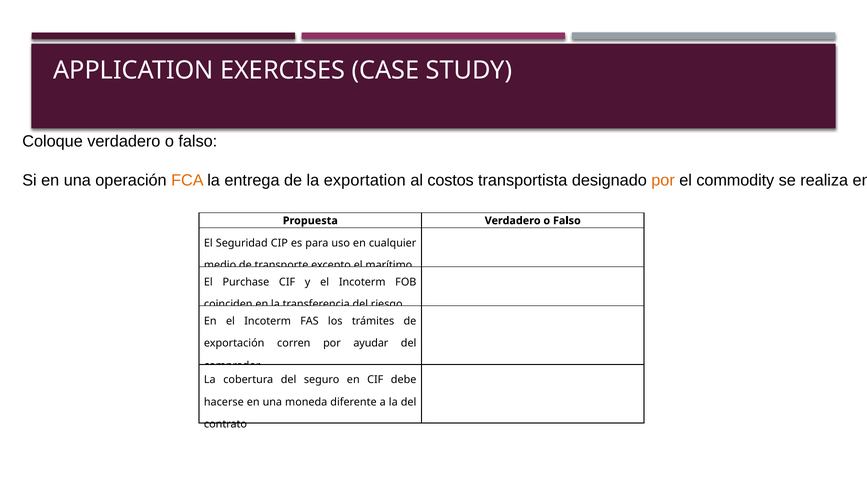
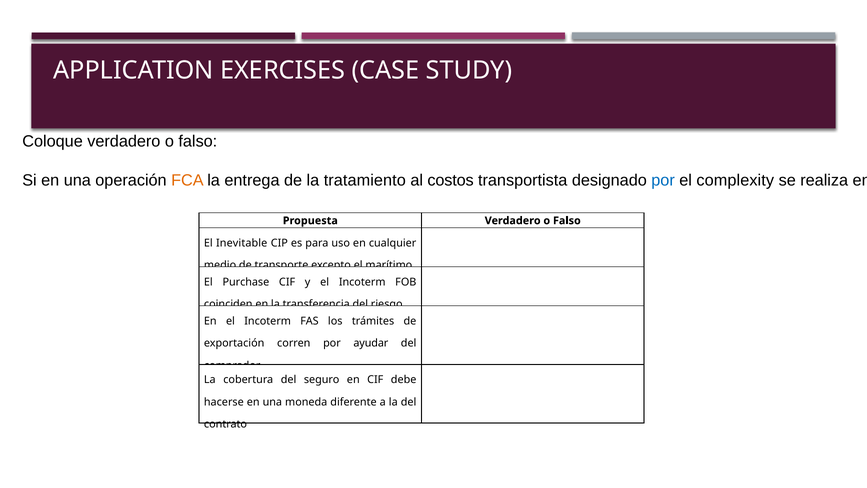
exportation: exportation -> tratamiento
por at (663, 180) colour: orange -> blue
commodity: commodity -> complexity
Seguridad: Seguridad -> Inevitable
